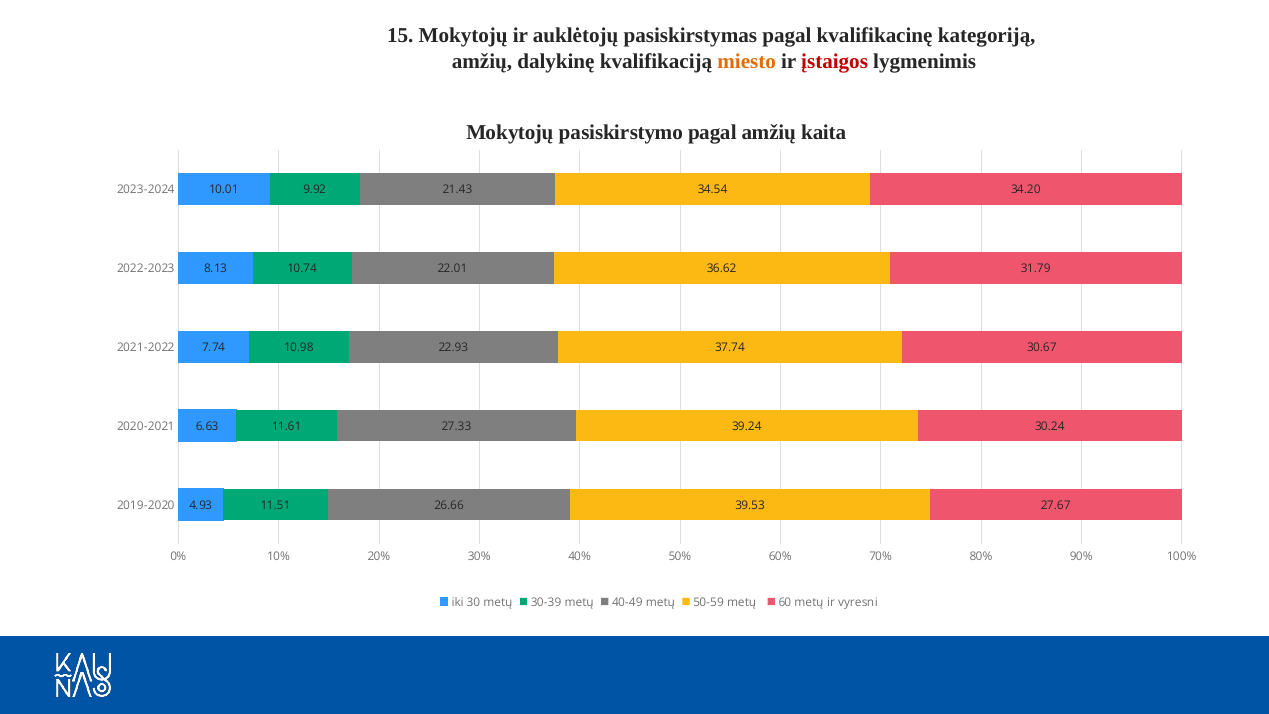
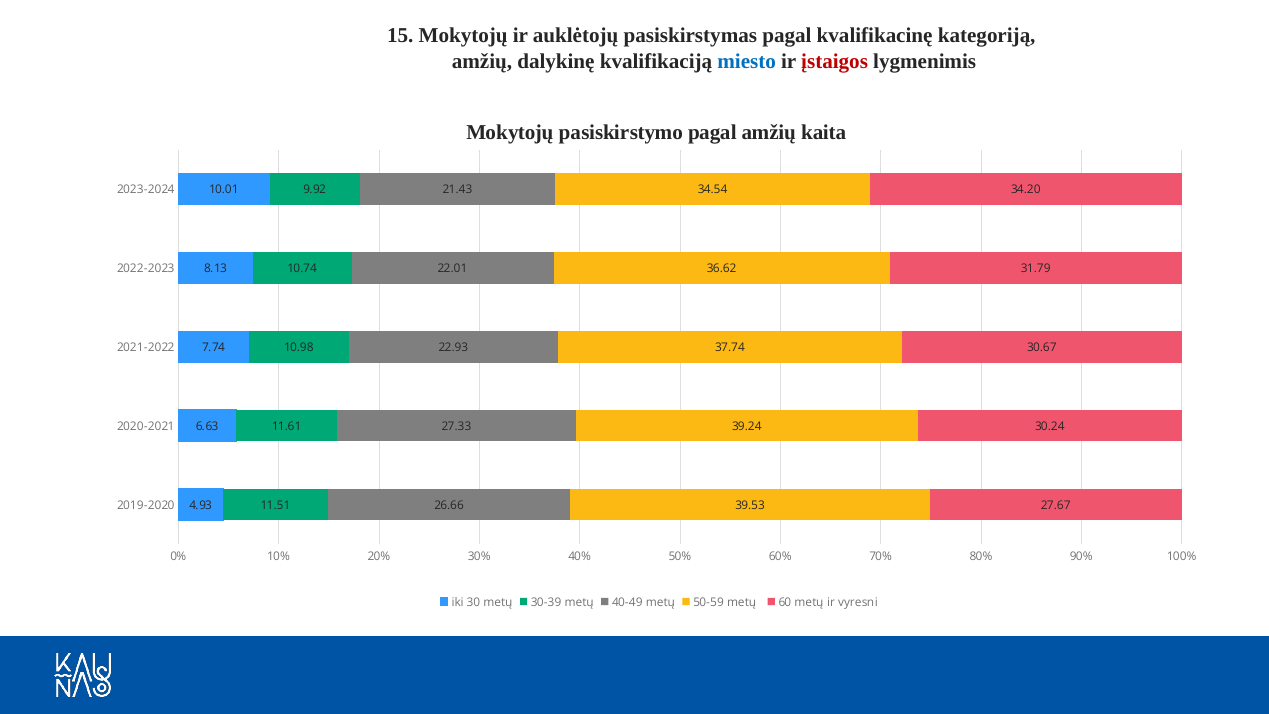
miesto colour: orange -> blue
